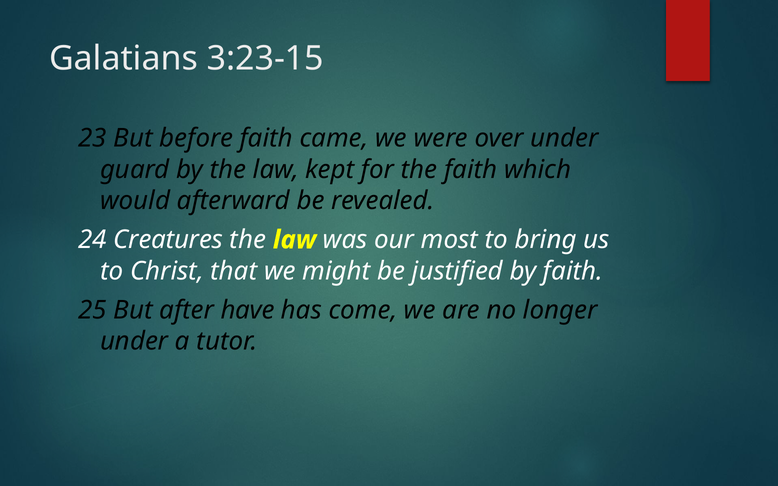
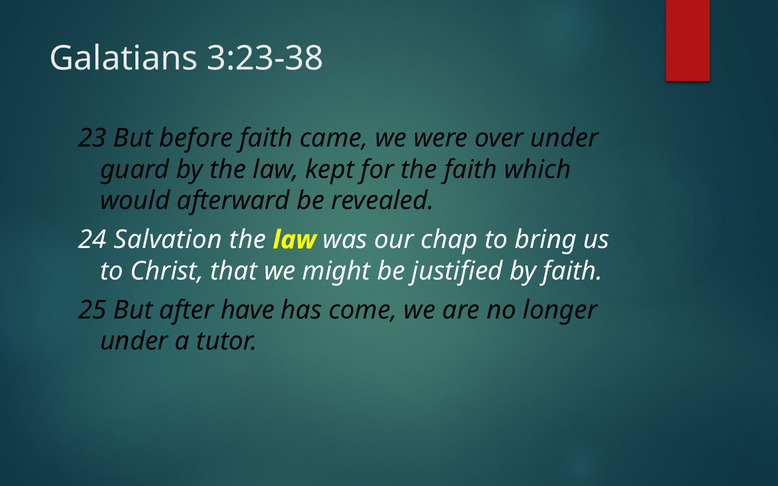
3:23-15: 3:23-15 -> 3:23-38
Creatures: Creatures -> Salvation
most: most -> chap
